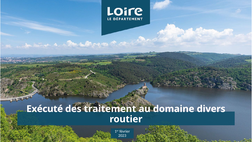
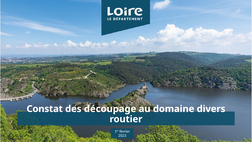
Exécuté: Exécuté -> Constat
traitement: traitement -> découpage
